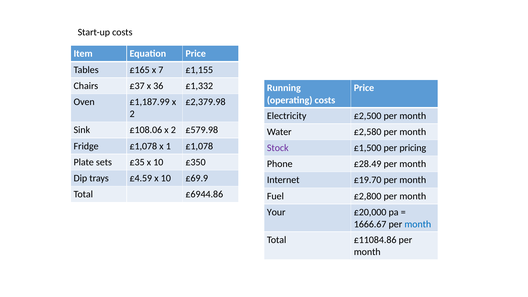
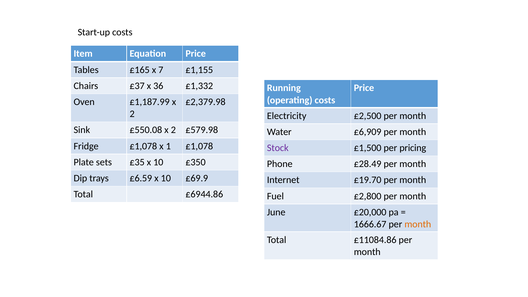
£108.06: £108.06 -> £550.08
£2,580: £2,580 -> £6,909
£4.59: £4.59 -> £6.59
Your: Your -> June
month at (418, 224) colour: blue -> orange
